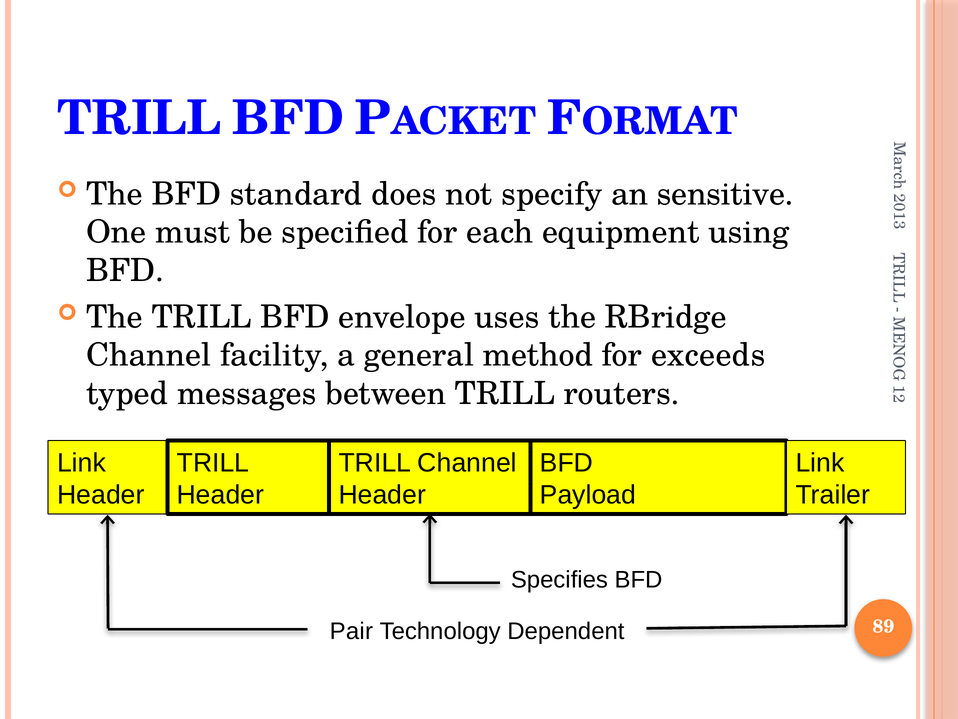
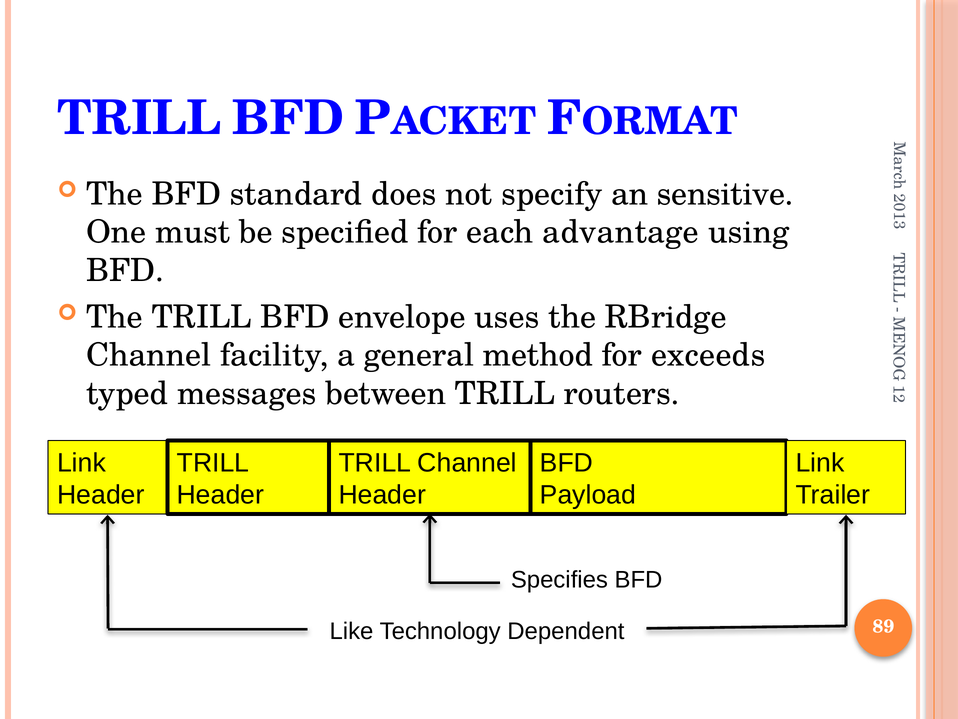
equipment: equipment -> advantage
Pair: Pair -> Like
